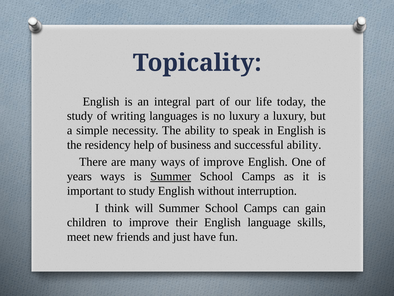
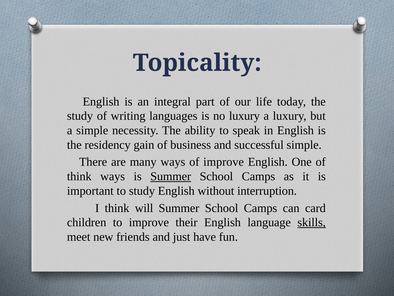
help: help -> gain
successful ability: ability -> simple
years at (79, 176): years -> think
gain: gain -> card
skills underline: none -> present
